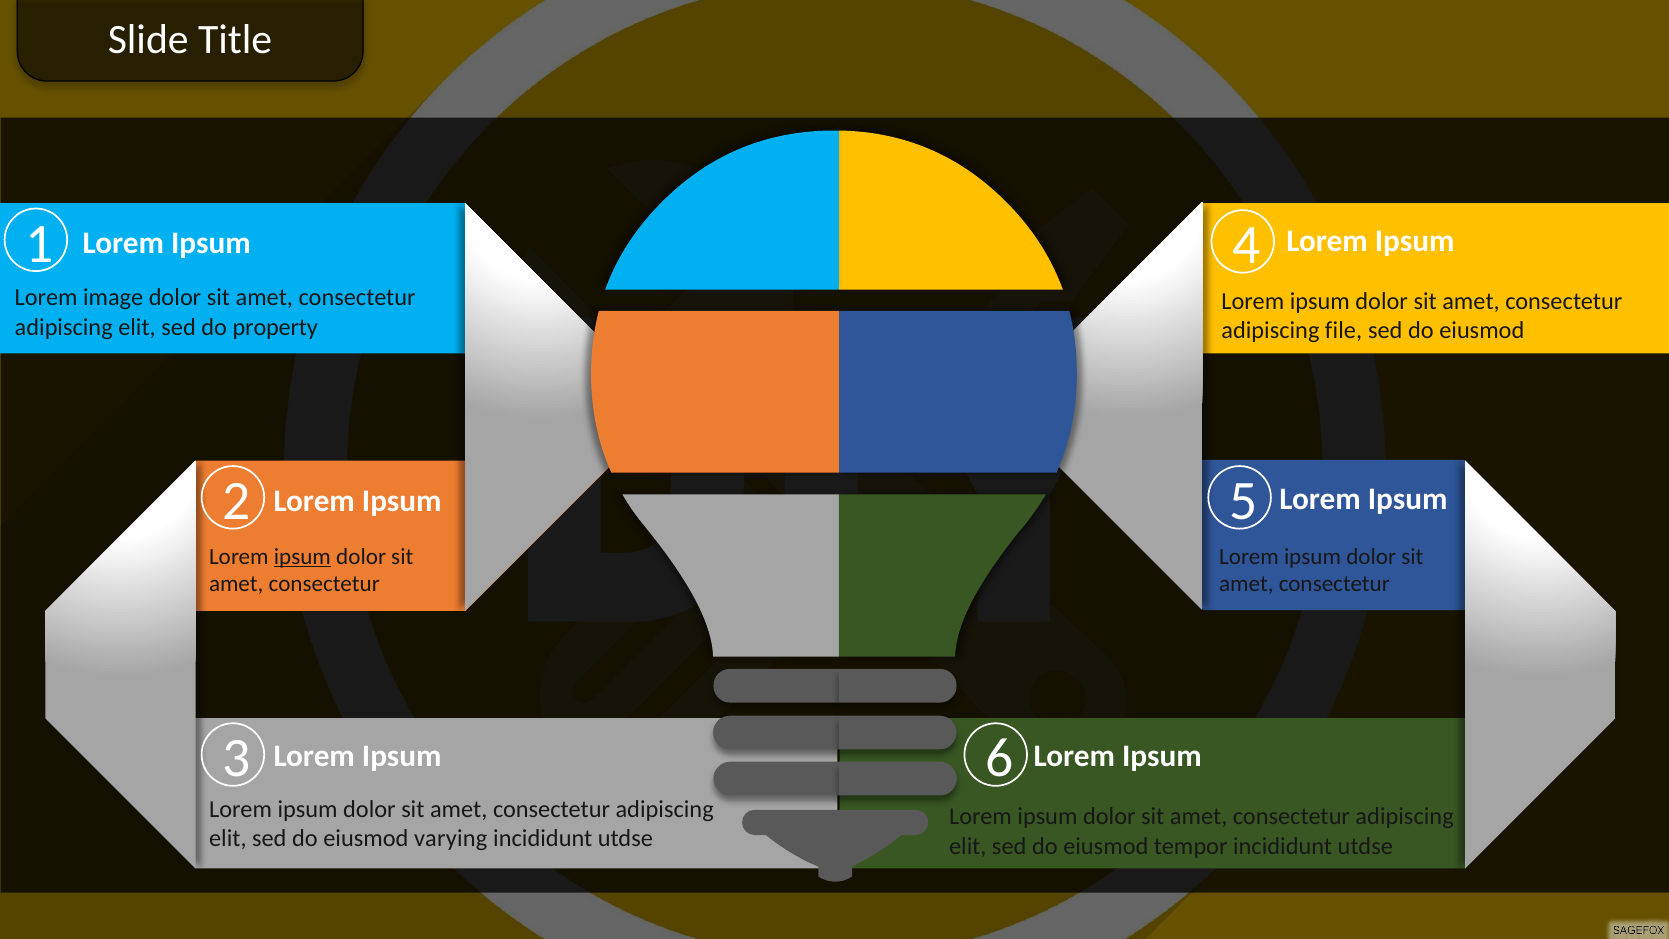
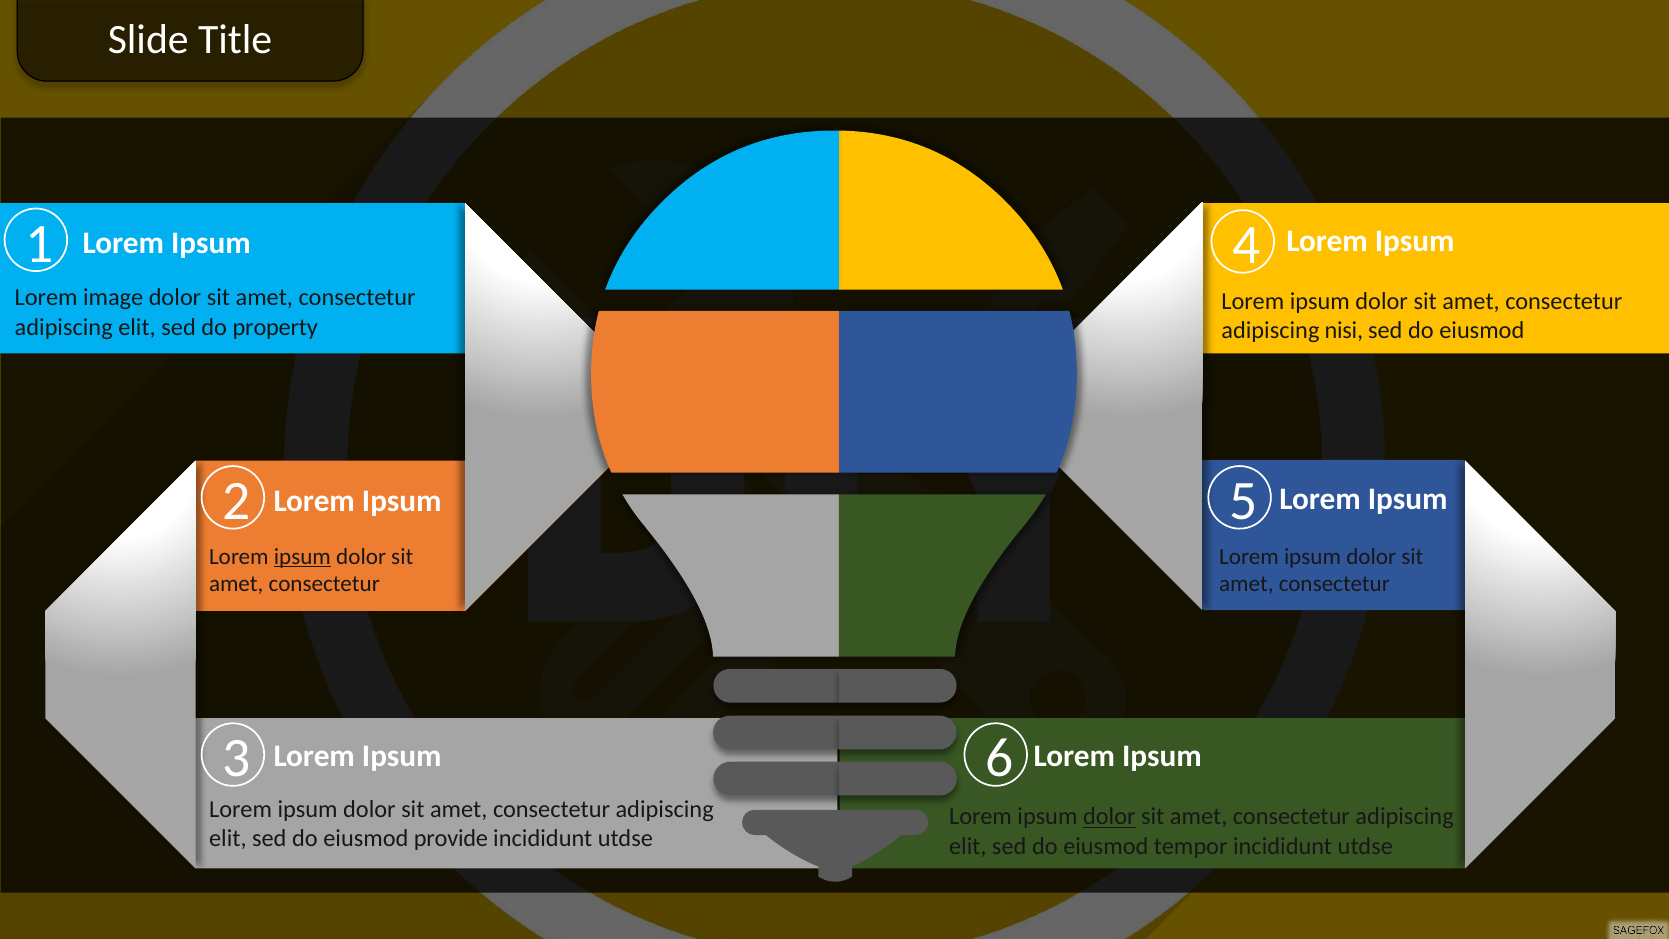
file: file -> nisi
dolor at (1109, 817) underline: none -> present
varying: varying -> provide
